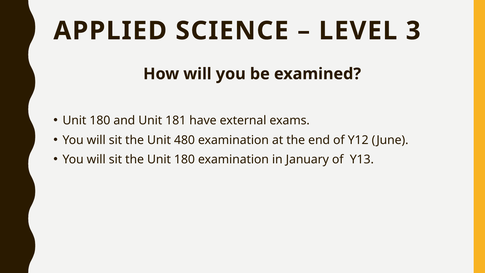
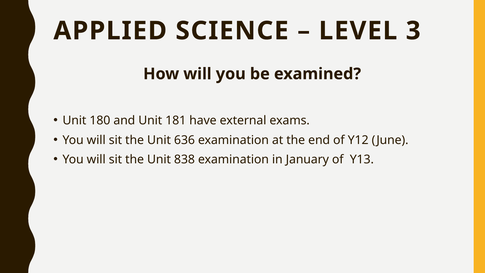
480: 480 -> 636
the Unit 180: 180 -> 838
